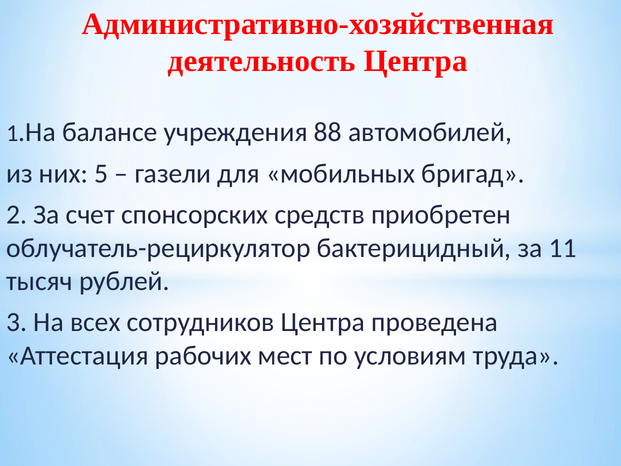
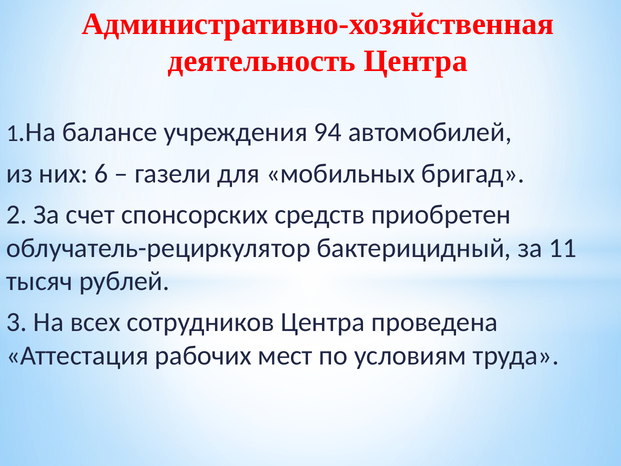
88: 88 -> 94
5: 5 -> 6
